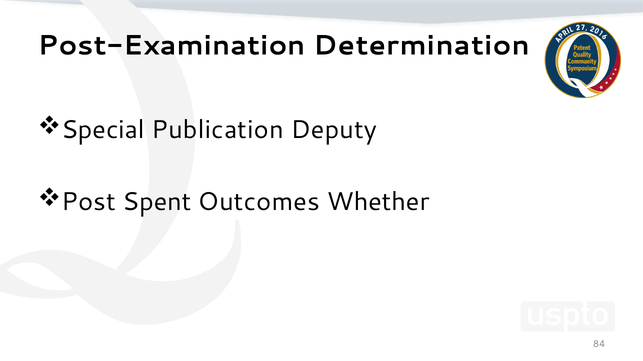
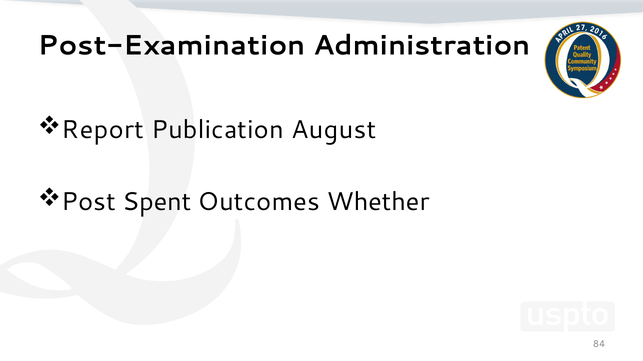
Determination: Determination -> Administration
Special: Special -> Report
Deputy: Deputy -> August
